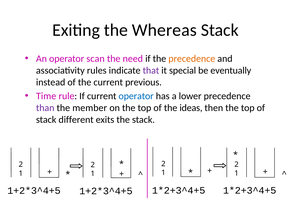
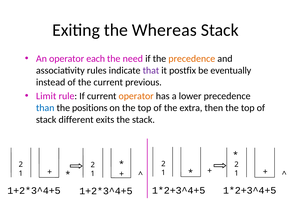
scan: scan -> each
special: special -> postfix
Time: Time -> Limit
operator at (136, 96) colour: blue -> orange
than colour: purple -> blue
member: member -> positions
ideas: ideas -> extra
